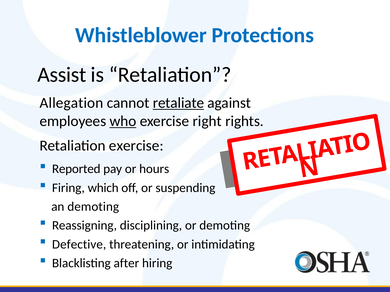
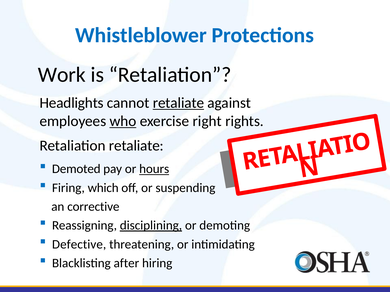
Assist: Assist -> Work
Allegation: Allegation -> Headlights
Retaliation exercise: exercise -> retaliate
Reported: Reported -> Demoted
hours underline: none -> present
an demoting: demoting -> corrective
disciplining underline: none -> present
